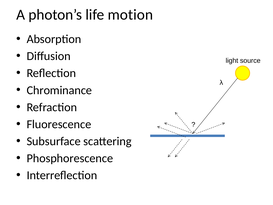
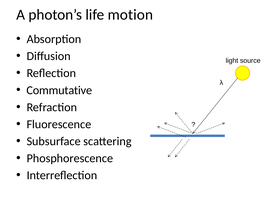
Chrominance: Chrominance -> Commutative
